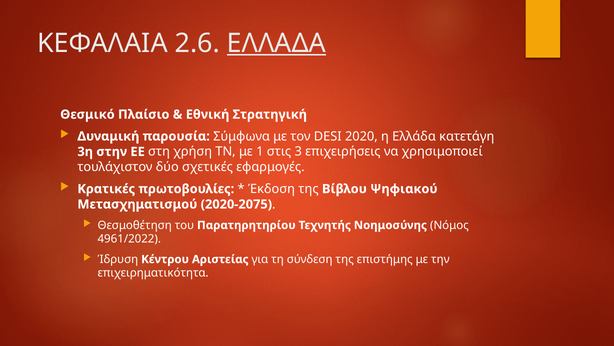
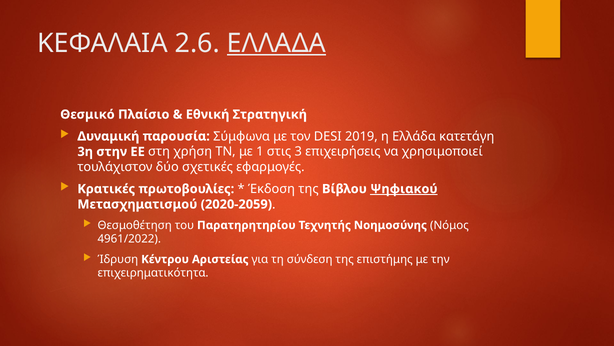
2020: 2020 -> 2019
Ψηφιακού underline: none -> present
2020-2075: 2020-2075 -> 2020-2059
